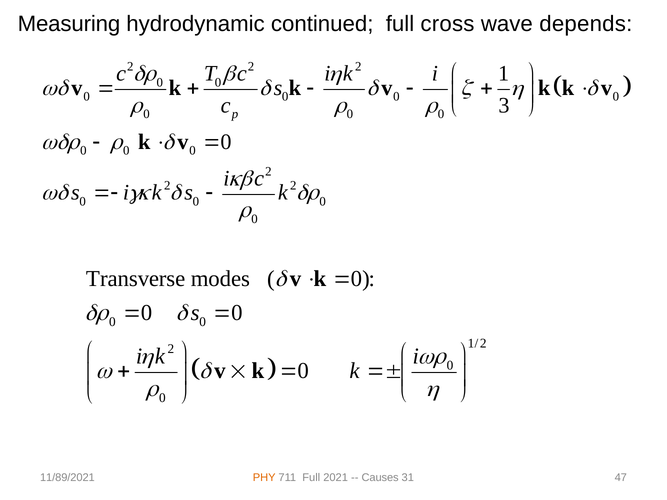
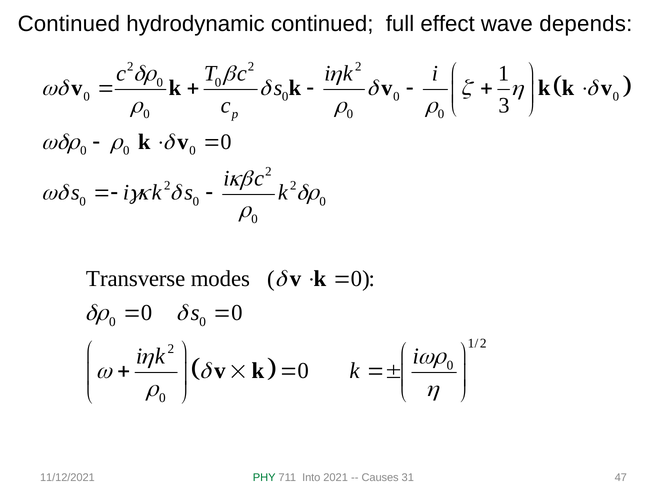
Measuring at (69, 24): Measuring -> Continued
cross: cross -> effect
11/89/2021: 11/89/2021 -> 11/12/2021
PHY colour: orange -> green
711 Full: Full -> Into
